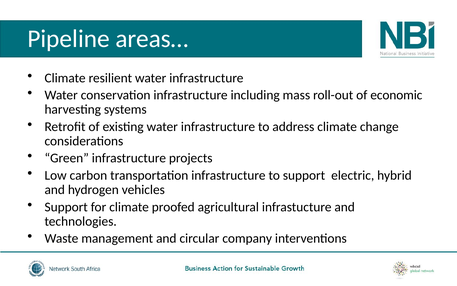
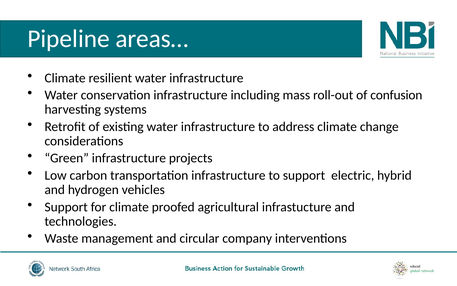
economic: economic -> confusion
